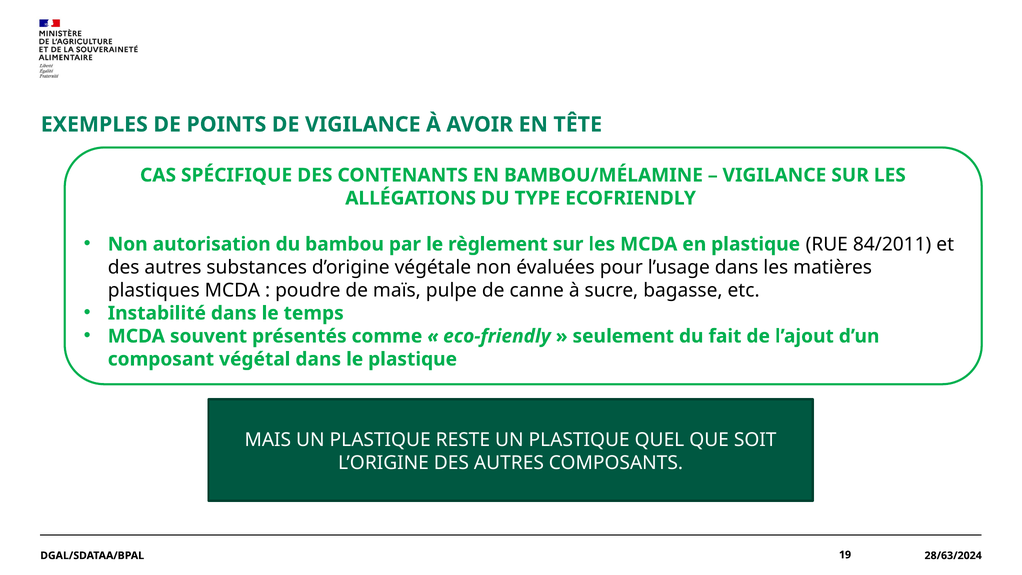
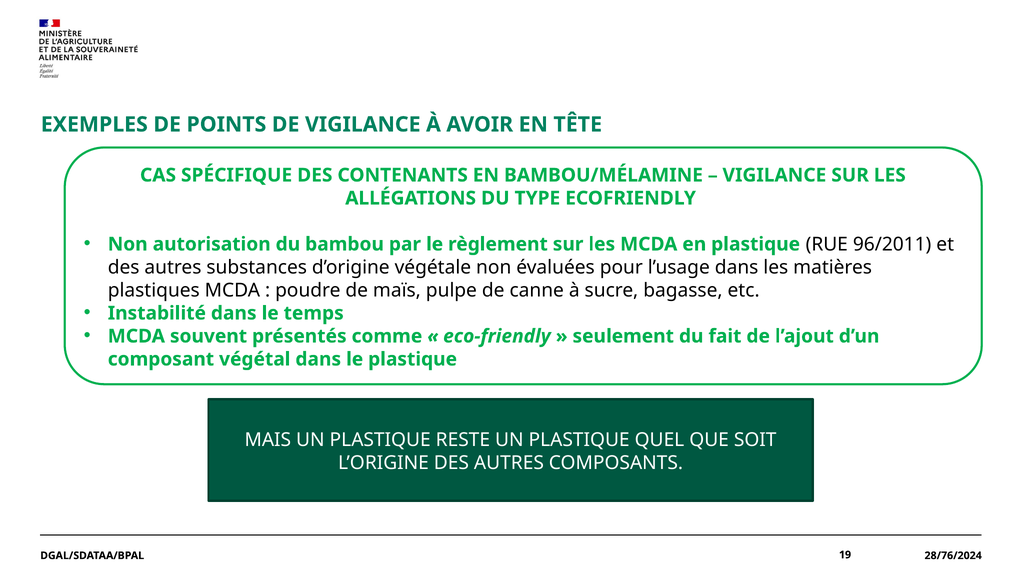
84/2011: 84/2011 -> 96/2011
28/63/2024: 28/63/2024 -> 28/76/2024
